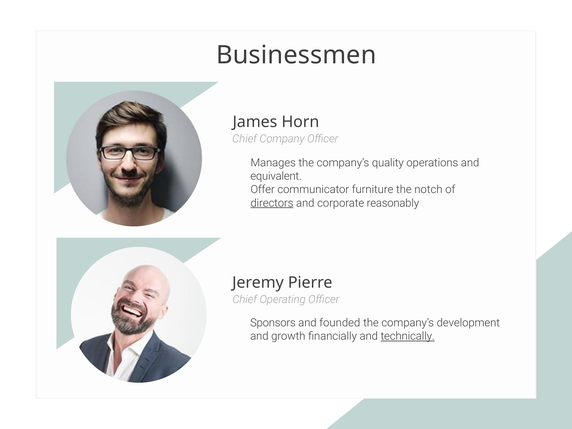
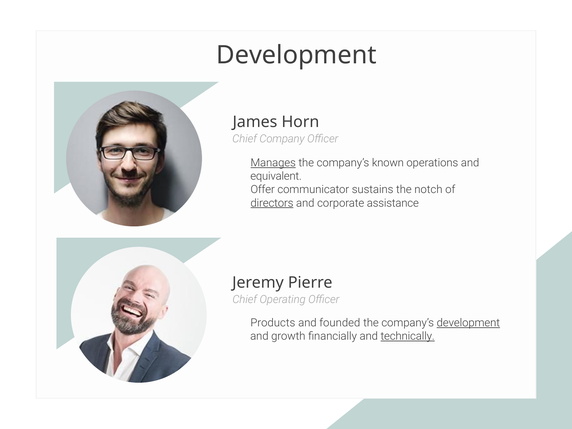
Businessmen at (296, 55): Businessmen -> Development
Manages underline: none -> present
quality: quality -> known
furniture: furniture -> sustains
reasonably: reasonably -> assistance
Sponsors: Sponsors -> Products
development at (468, 323) underline: none -> present
